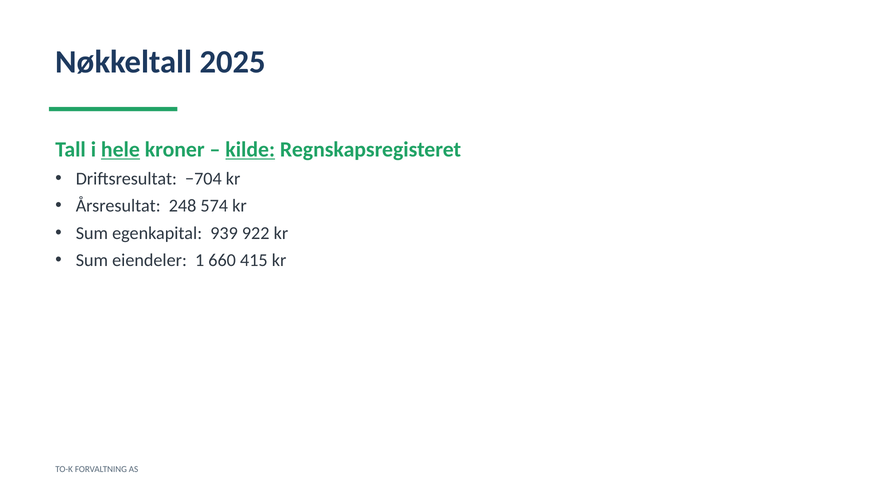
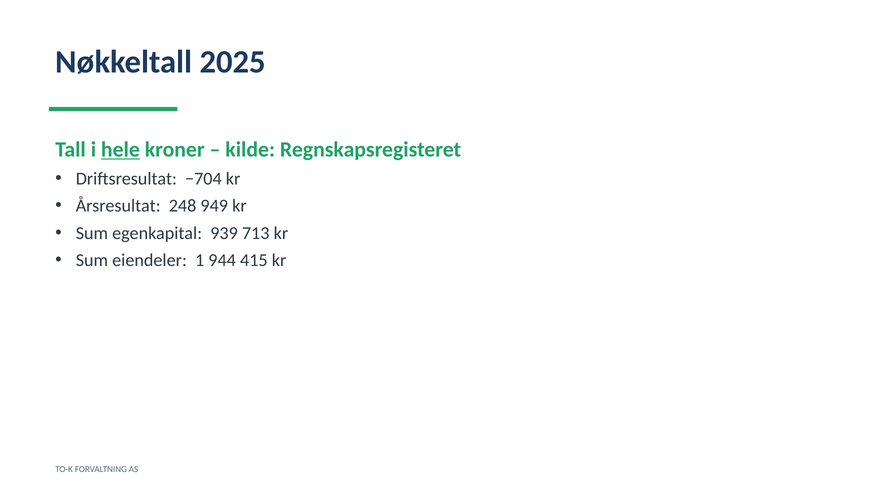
kilde underline: present -> none
574: 574 -> 949
922: 922 -> 713
660: 660 -> 944
